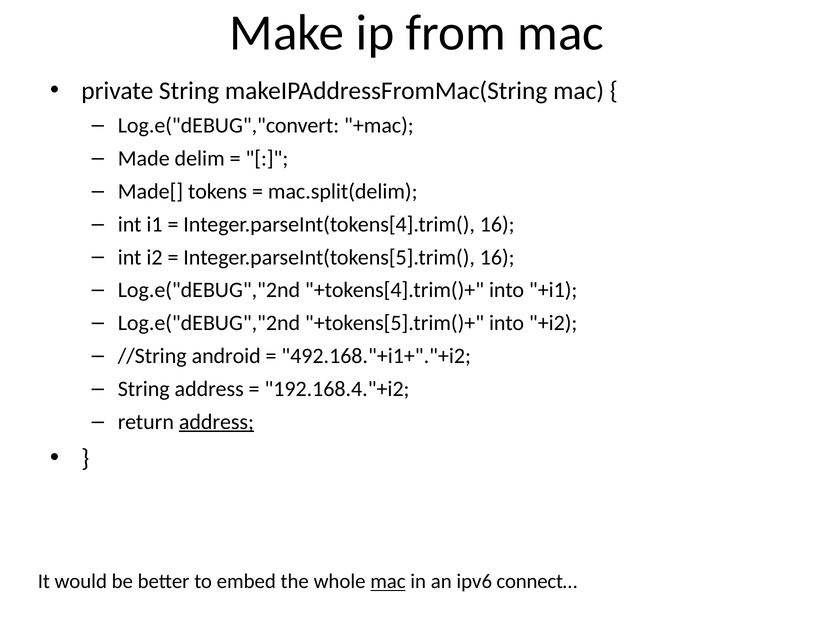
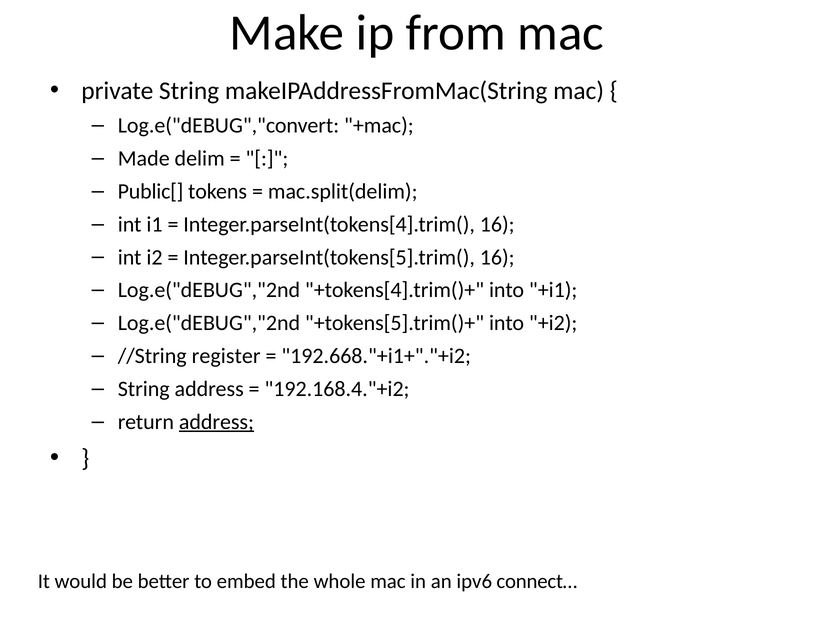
Made[: Made[ -> Public[
android: android -> register
492.168."+i1+"."+i2: 492.168."+i1+"."+i2 -> 192.668."+i1+"."+i2
mac at (388, 581) underline: present -> none
